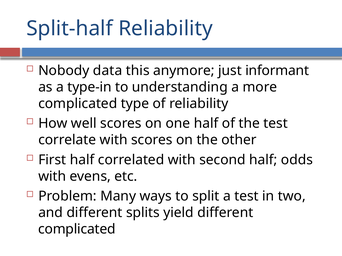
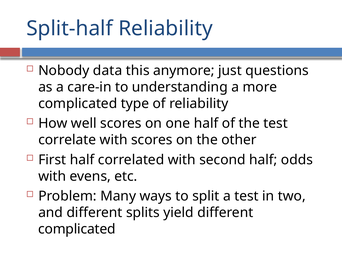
informant: informant -> questions
type-in: type-in -> care-in
